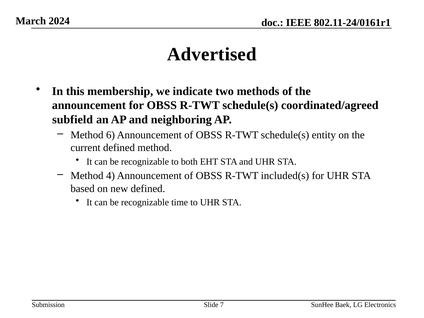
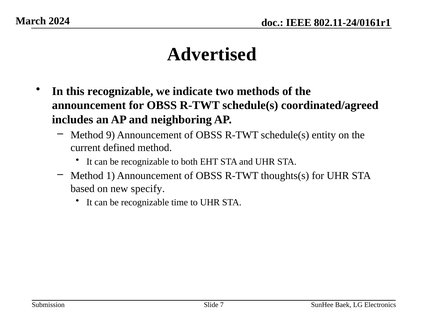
this membership: membership -> recognizable
subfield: subfield -> includes
6: 6 -> 9
4: 4 -> 1
included(s: included(s -> thoughts(s
new defined: defined -> specify
